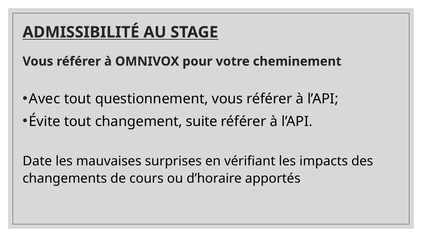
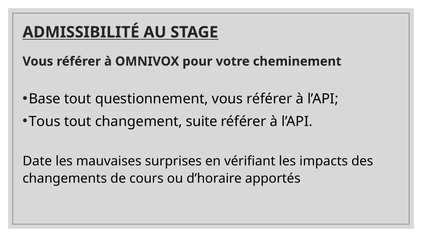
Avec: Avec -> Base
Évite: Évite -> Tous
